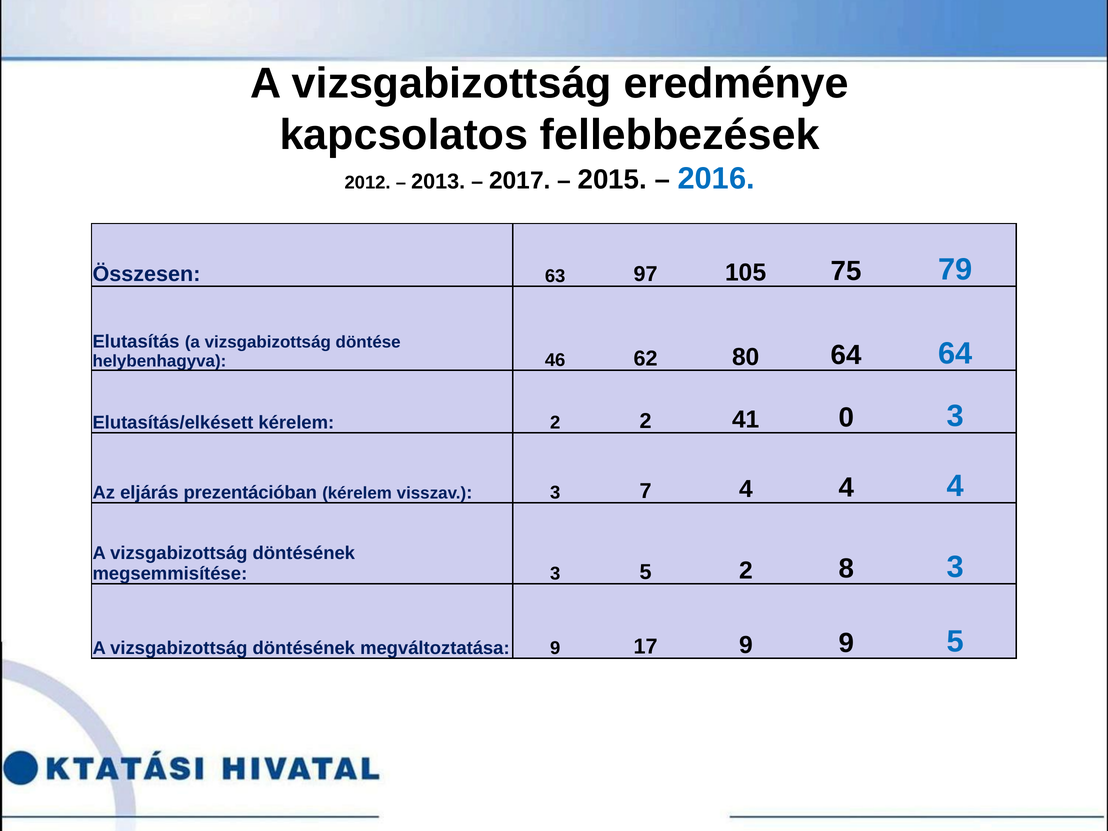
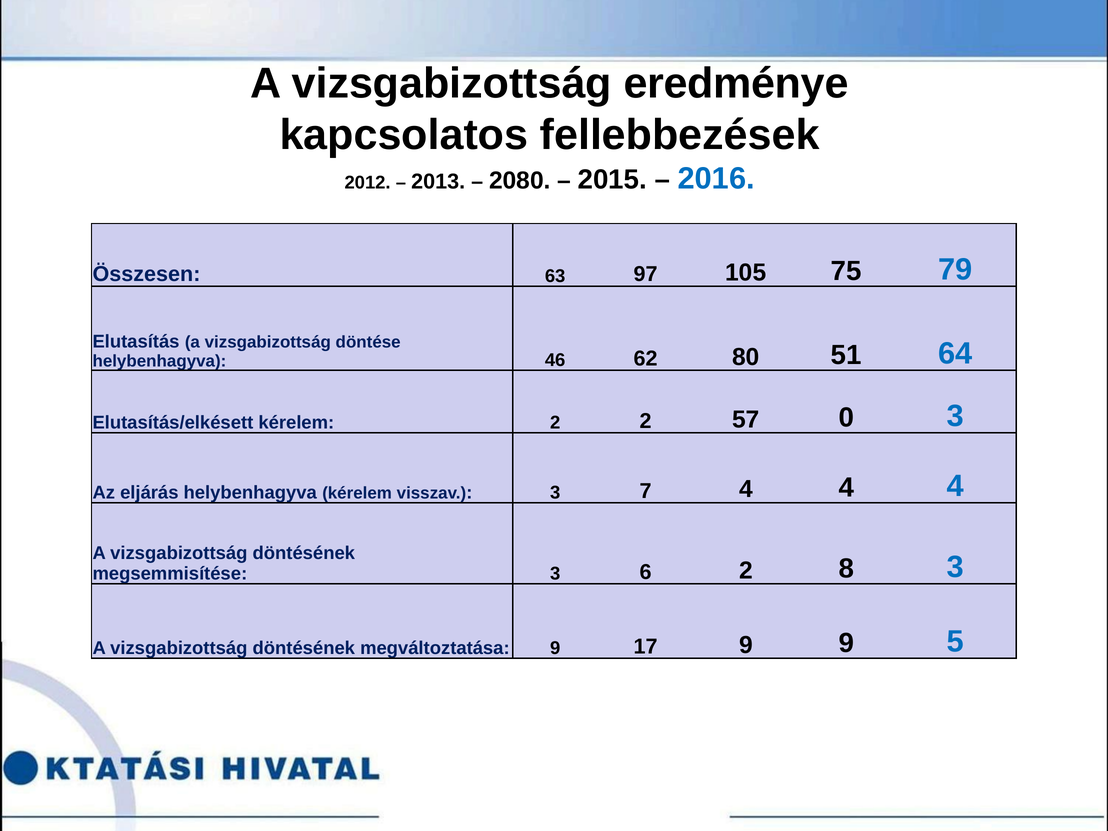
2017: 2017 -> 2080
80 64: 64 -> 51
41: 41 -> 57
eljárás prezentációban: prezentációban -> helybenhagyva
3 5: 5 -> 6
